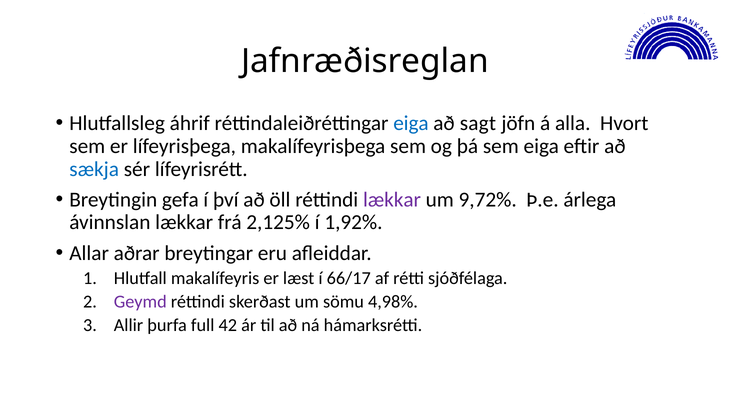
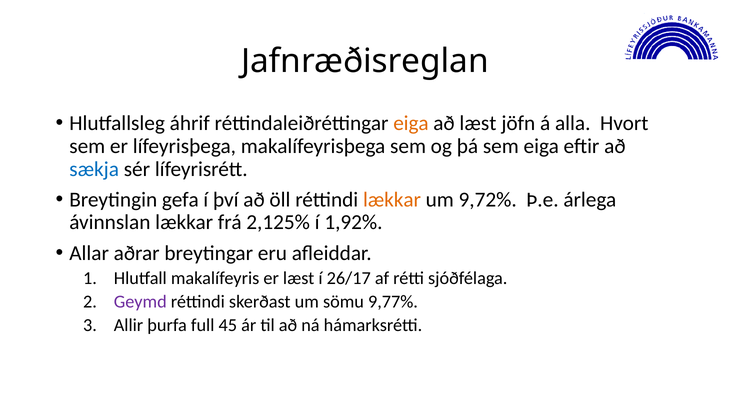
eiga at (411, 123) colour: blue -> orange
að sagt: sagt -> læst
lækkar at (392, 200) colour: purple -> orange
66/17: 66/17 -> 26/17
4,98%: 4,98% -> 9,77%
42: 42 -> 45
